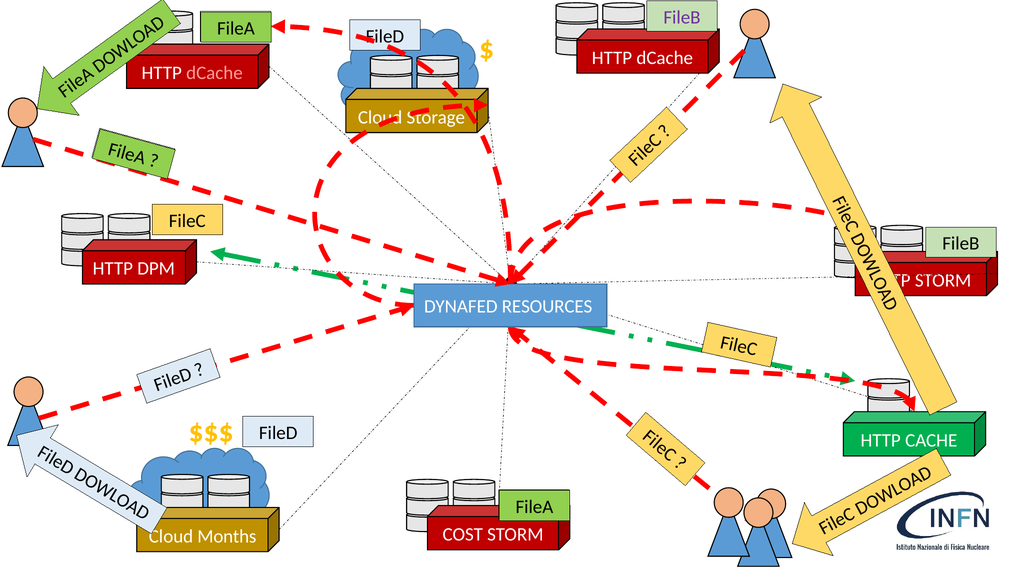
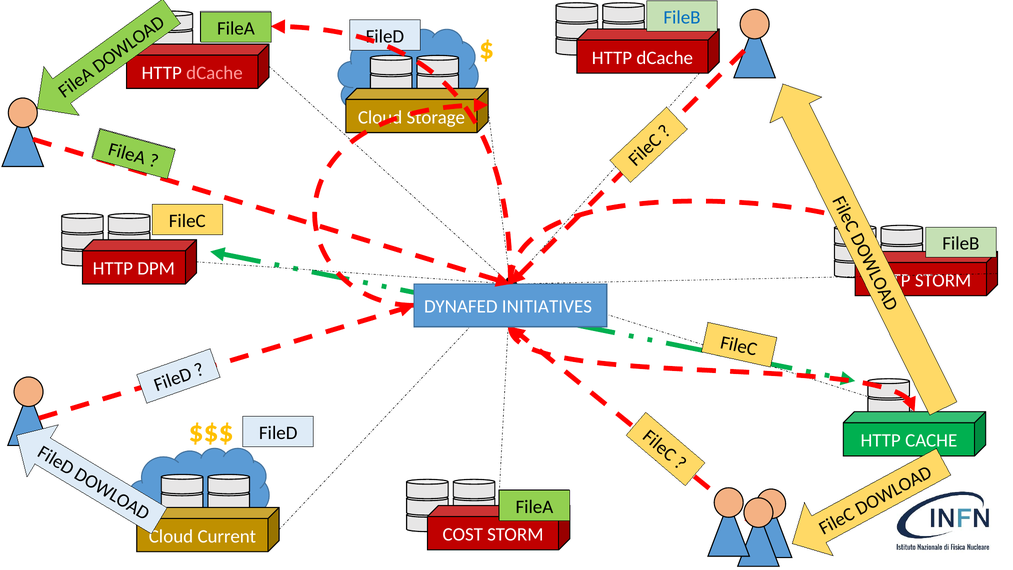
FileB at (682, 17) colour: purple -> blue
RESOURCES: RESOURCES -> INITIATIVES
Months: Months -> Current
